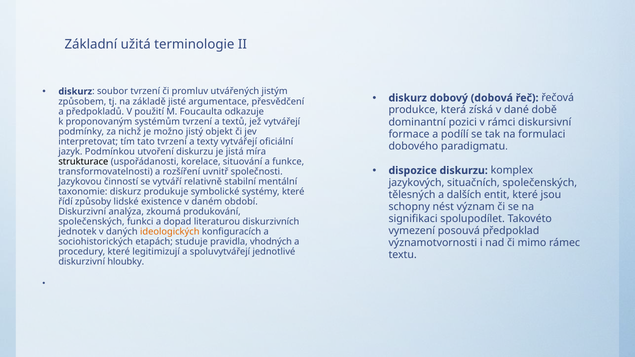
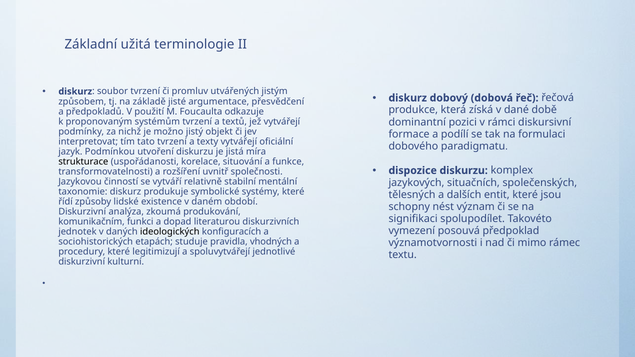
společenských at (91, 222): společenských -> komunikačním
ideologických colour: orange -> black
hloubky: hloubky -> kulturní
